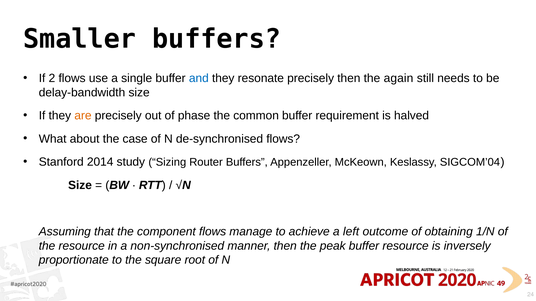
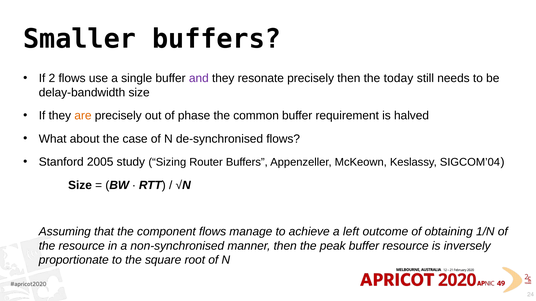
and colour: blue -> purple
again: again -> today
2014: 2014 -> 2005
